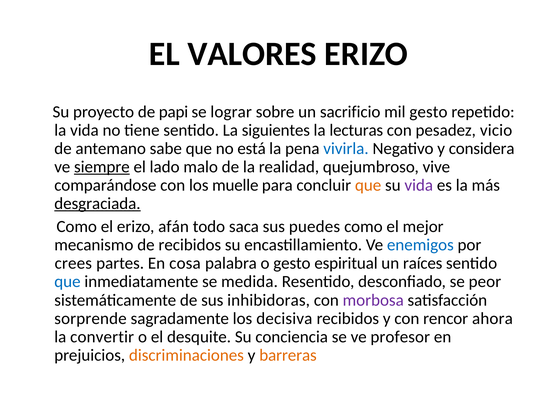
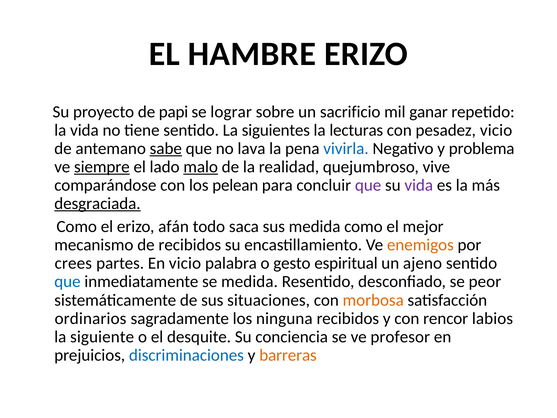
VALORES: VALORES -> HAMBRE
mil gesto: gesto -> ganar
sabe underline: none -> present
está: está -> lava
considera: considera -> problema
malo underline: none -> present
muelle: muelle -> pelean
que at (368, 185) colour: orange -> purple
sus puedes: puedes -> medida
enemigos colour: blue -> orange
En cosa: cosa -> vicio
raíces: raíces -> ajeno
inhibidoras: inhibidoras -> situaciones
morbosa colour: purple -> orange
sorprende: sorprende -> ordinarios
decisiva: decisiva -> ninguna
ahora: ahora -> labios
convertir: convertir -> siguiente
discriminaciones colour: orange -> blue
